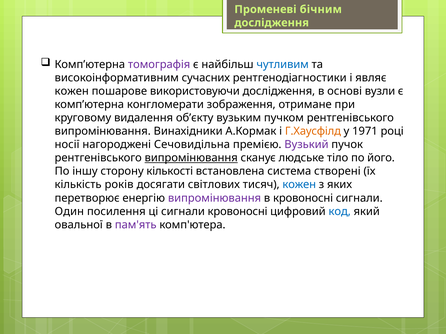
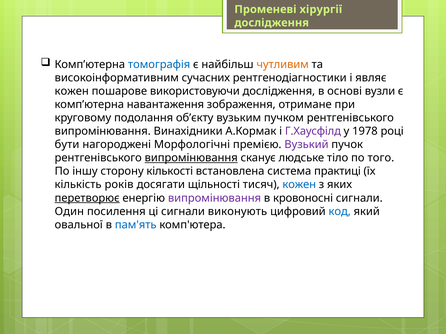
бічним: бічним -> хірургії
томографія colour: purple -> blue
чутливим colour: blue -> orange
конгломерати: конгломерати -> навантаження
видалення: видалення -> подолання
Г.Хаусфілд colour: orange -> purple
1971: 1971 -> 1978
носії: носії -> бути
Сечовидільна: Сечовидільна -> Морфологічні
його: його -> того
створені: створені -> практиці
світлових: світлових -> щільності
перетворює underline: none -> present
сигнали кровоносні: кровоносні -> виконують
пам'ять colour: purple -> blue
